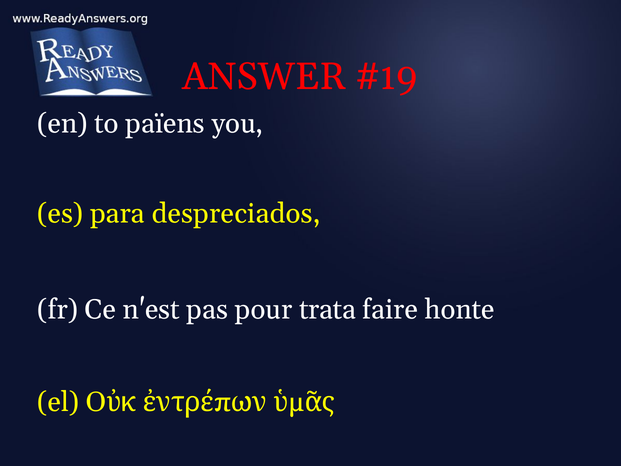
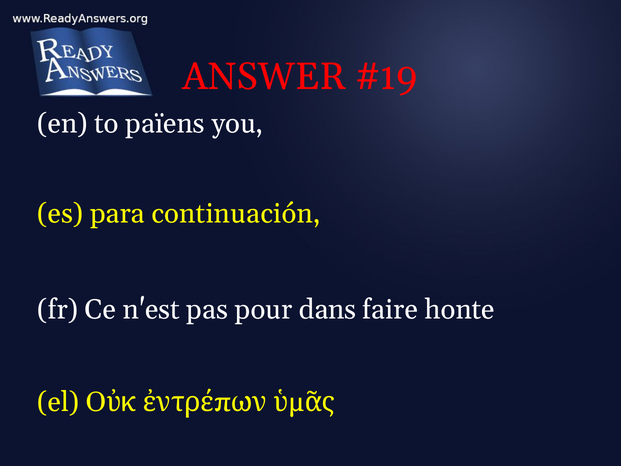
despreciados: despreciados -> continuación
trata: trata -> dans
